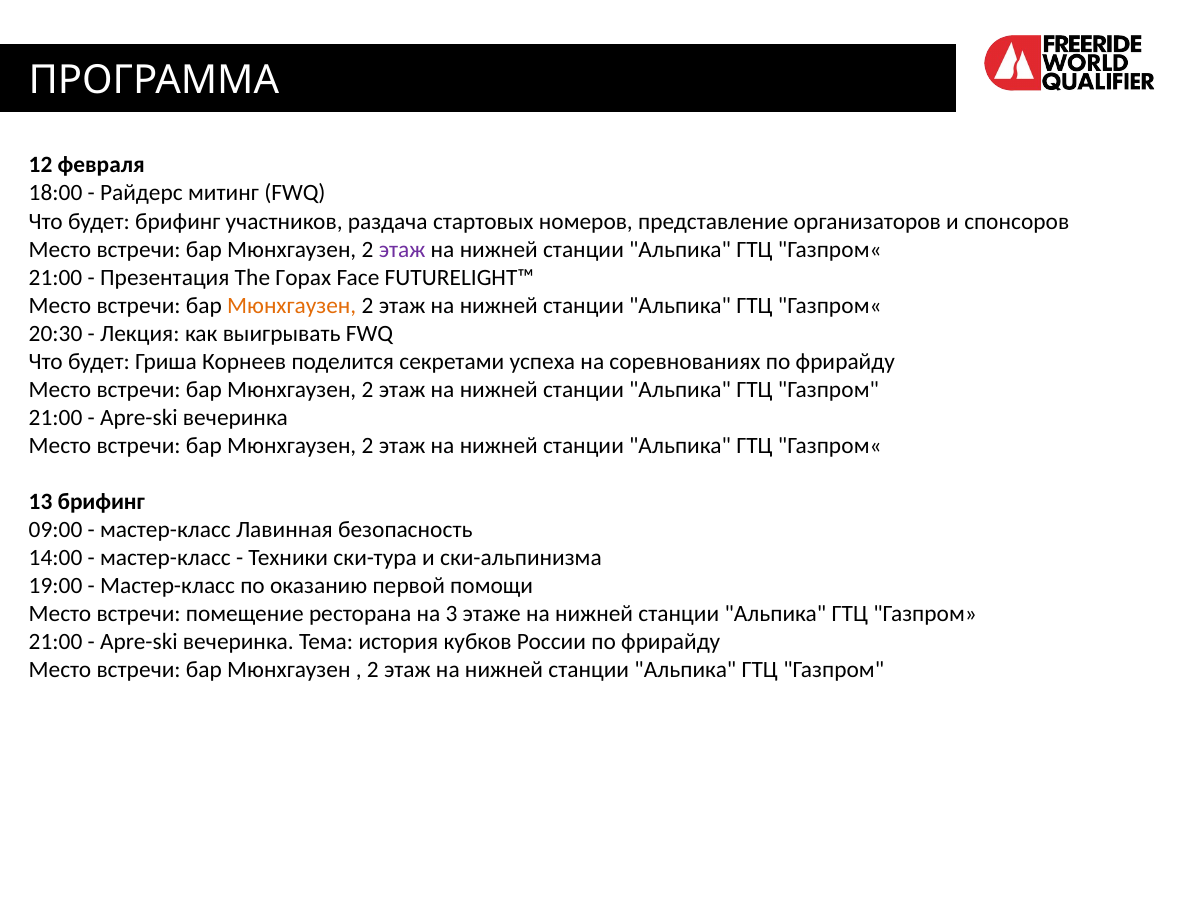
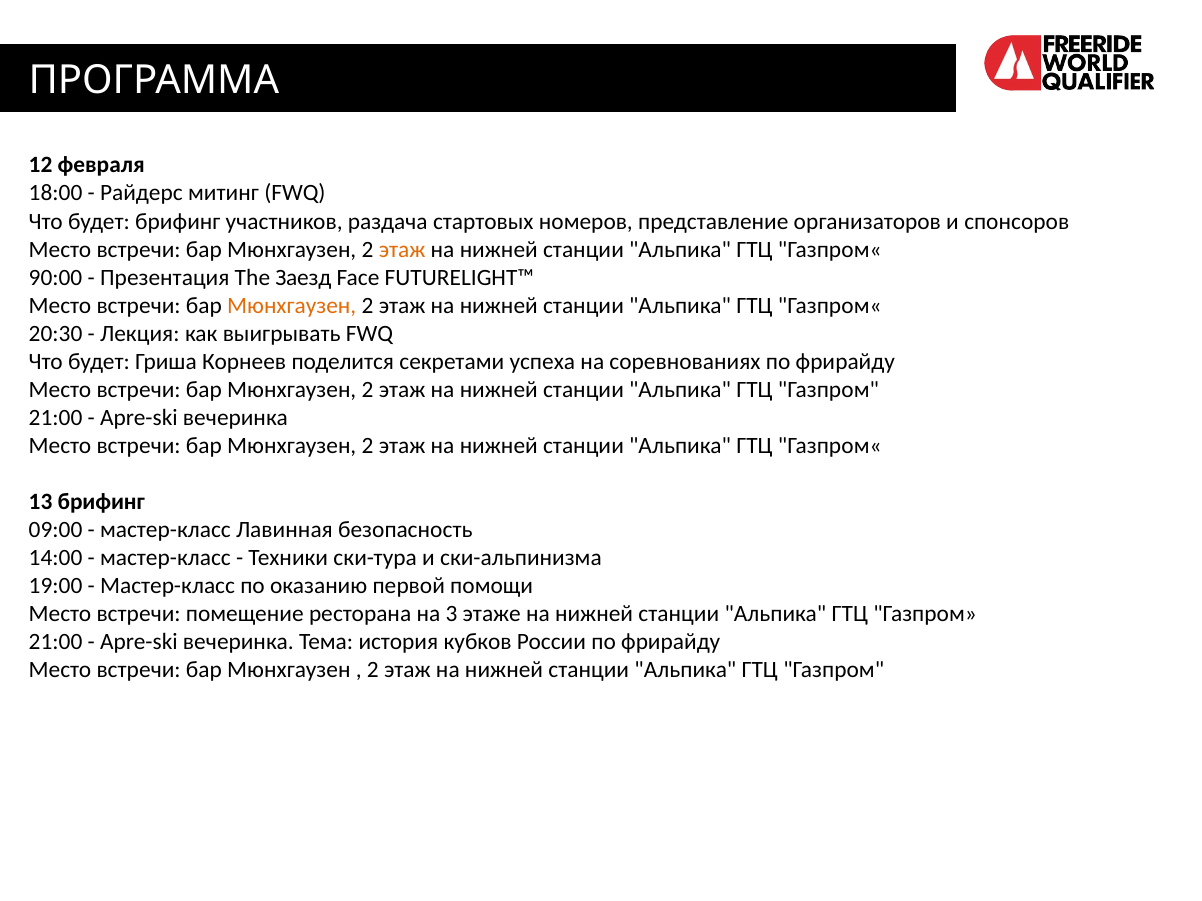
этаж at (402, 249) colour: purple -> orange
21:00 at (56, 278): 21:00 -> 90:00
Горах: Горах -> Заезд
